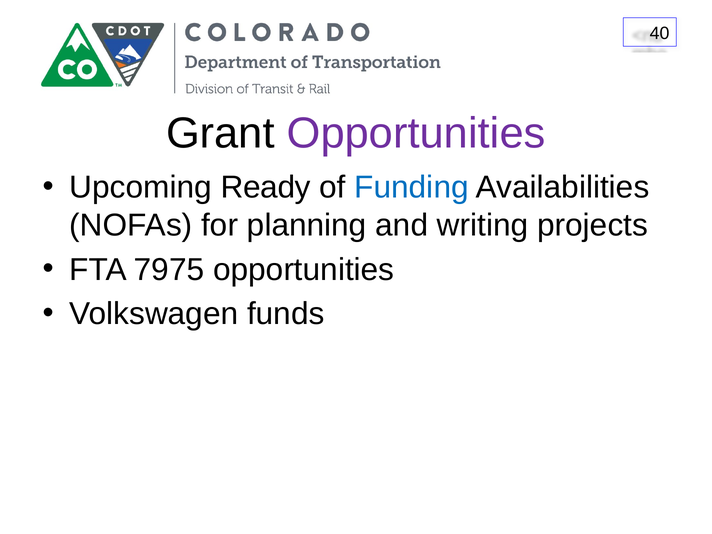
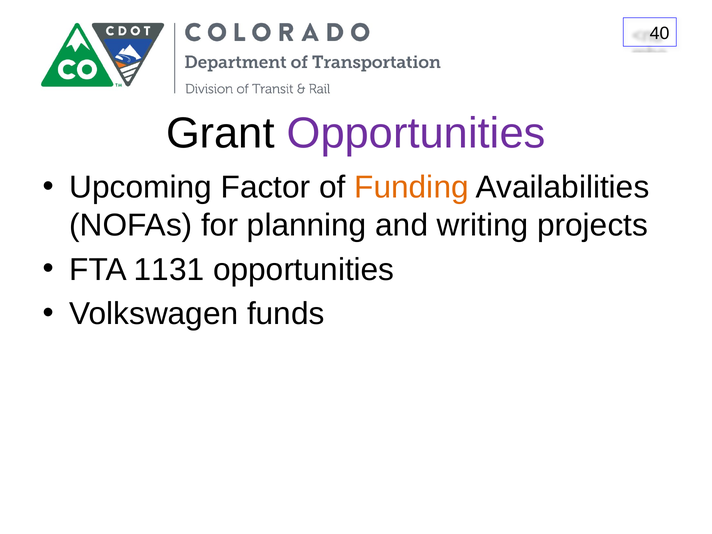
Ready: Ready -> Factor
Funding colour: blue -> orange
7975: 7975 -> 1131
